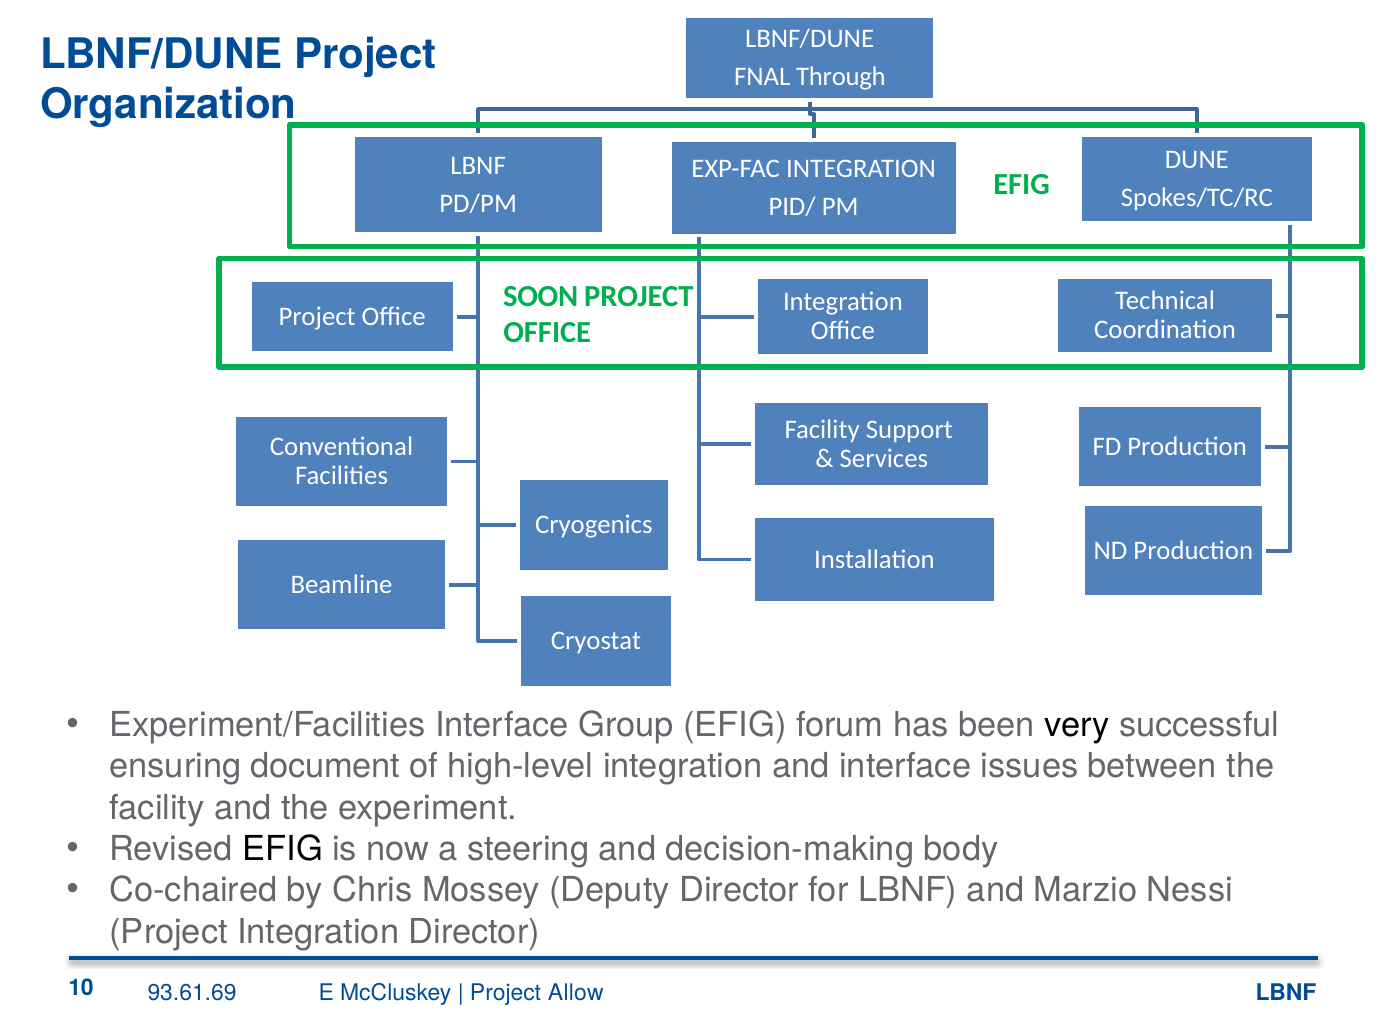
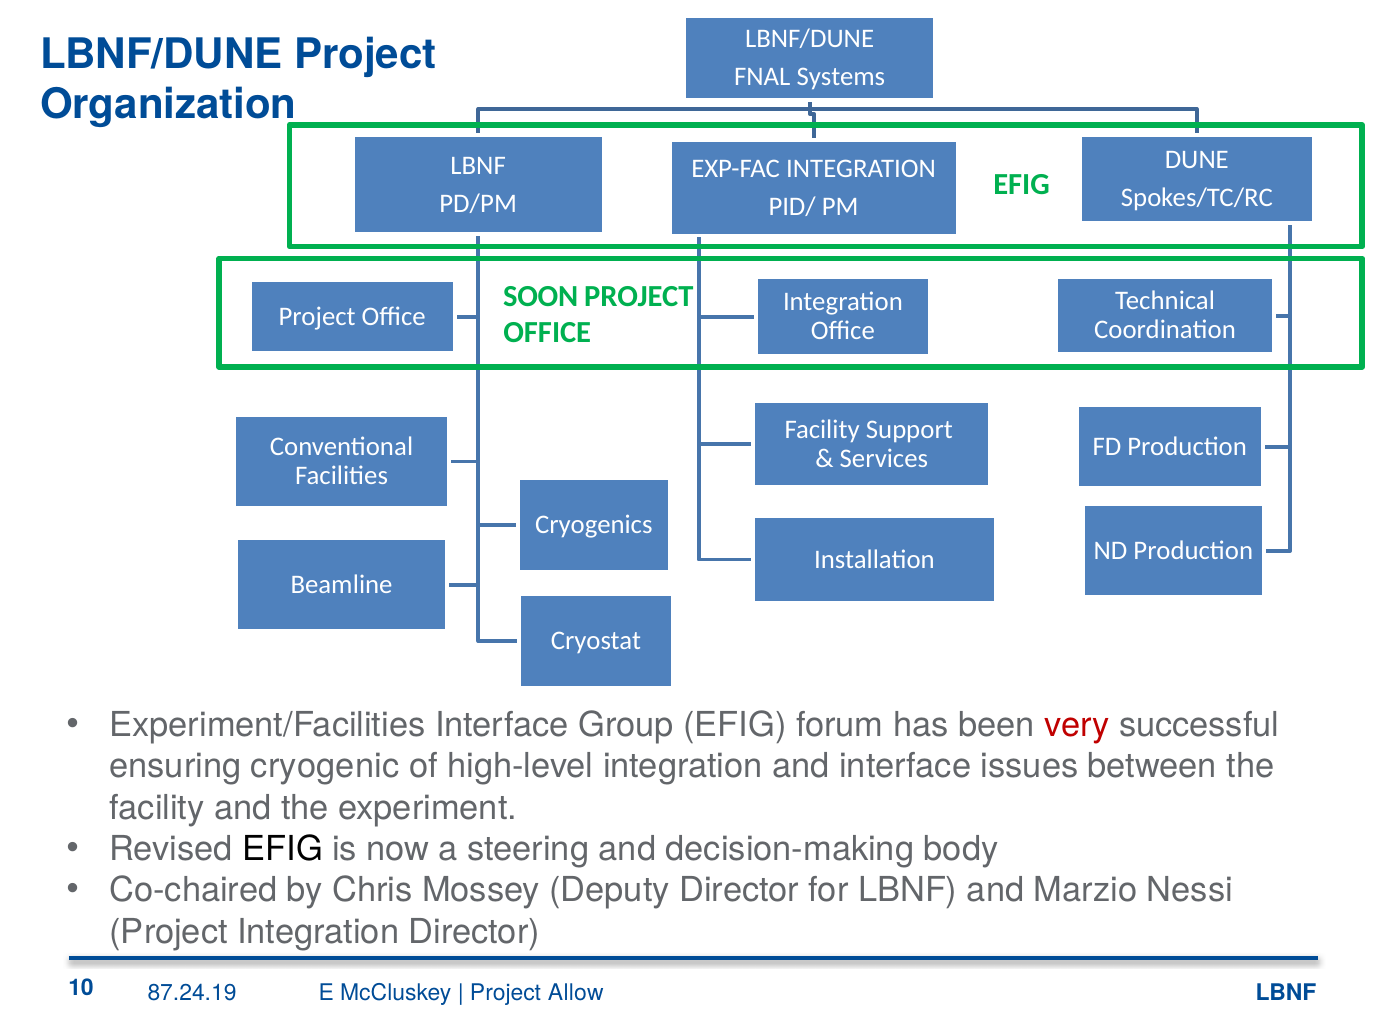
Through: Through -> Systems
very colour: black -> red
document: document -> cryogenic
93.61.69: 93.61.69 -> 87.24.19
